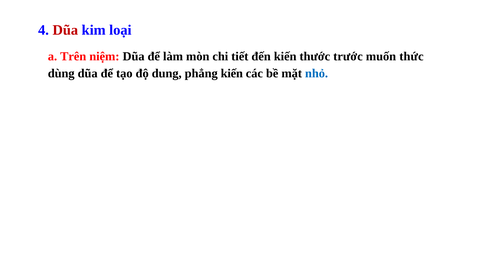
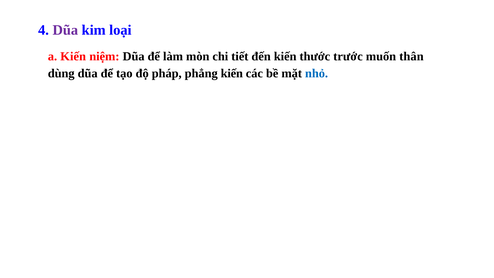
Dũa at (65, 30) colour: red -> purple
a Trên: Trên -> Kiến
thức: thức -> thân
dung: dung -> pháp
